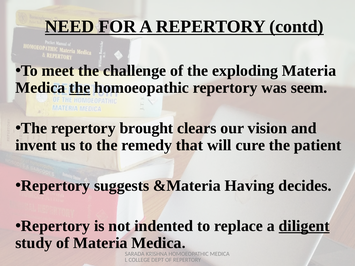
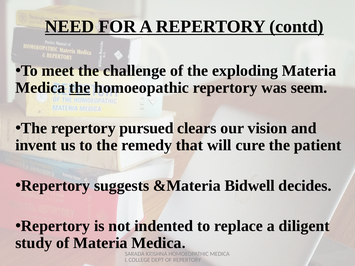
brought: brought -> pursued
Having: Having -> Bidwell
diligent underline: present -> none
